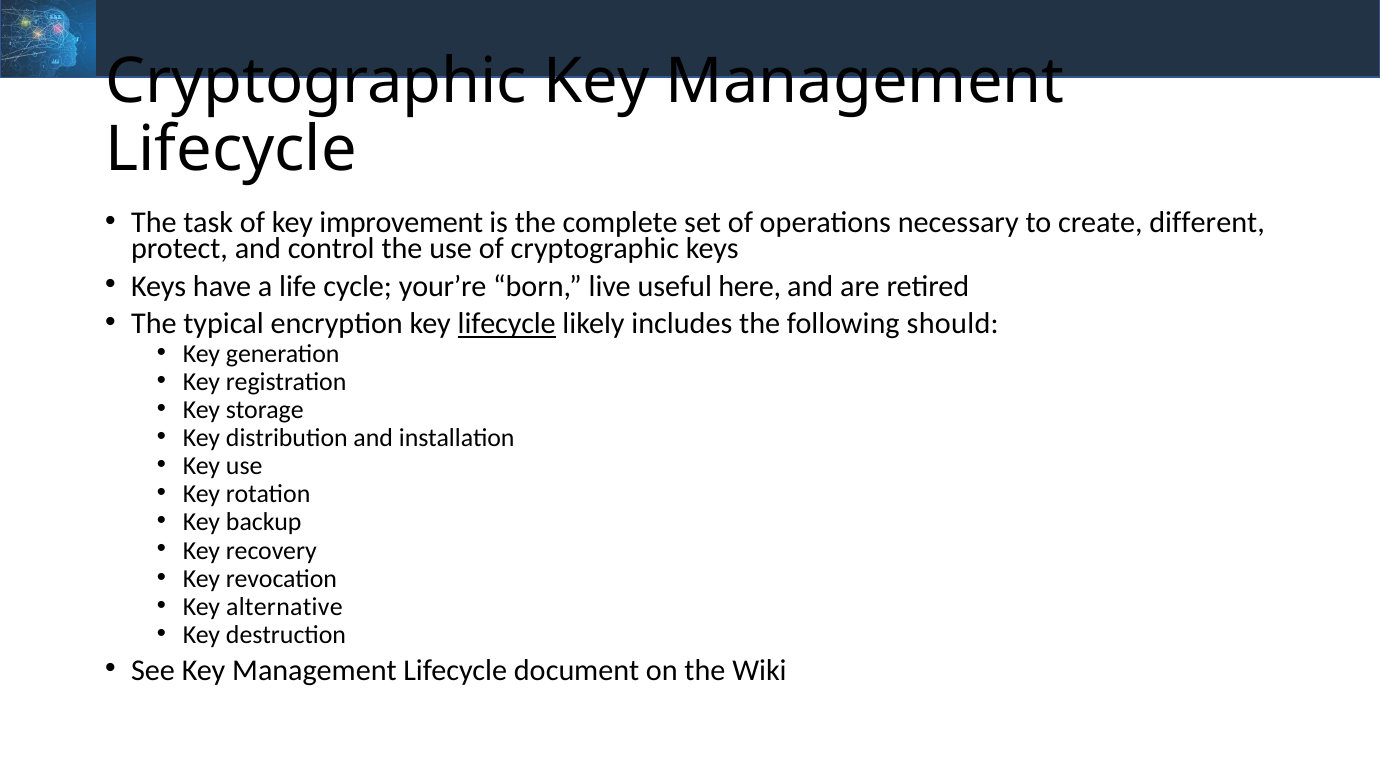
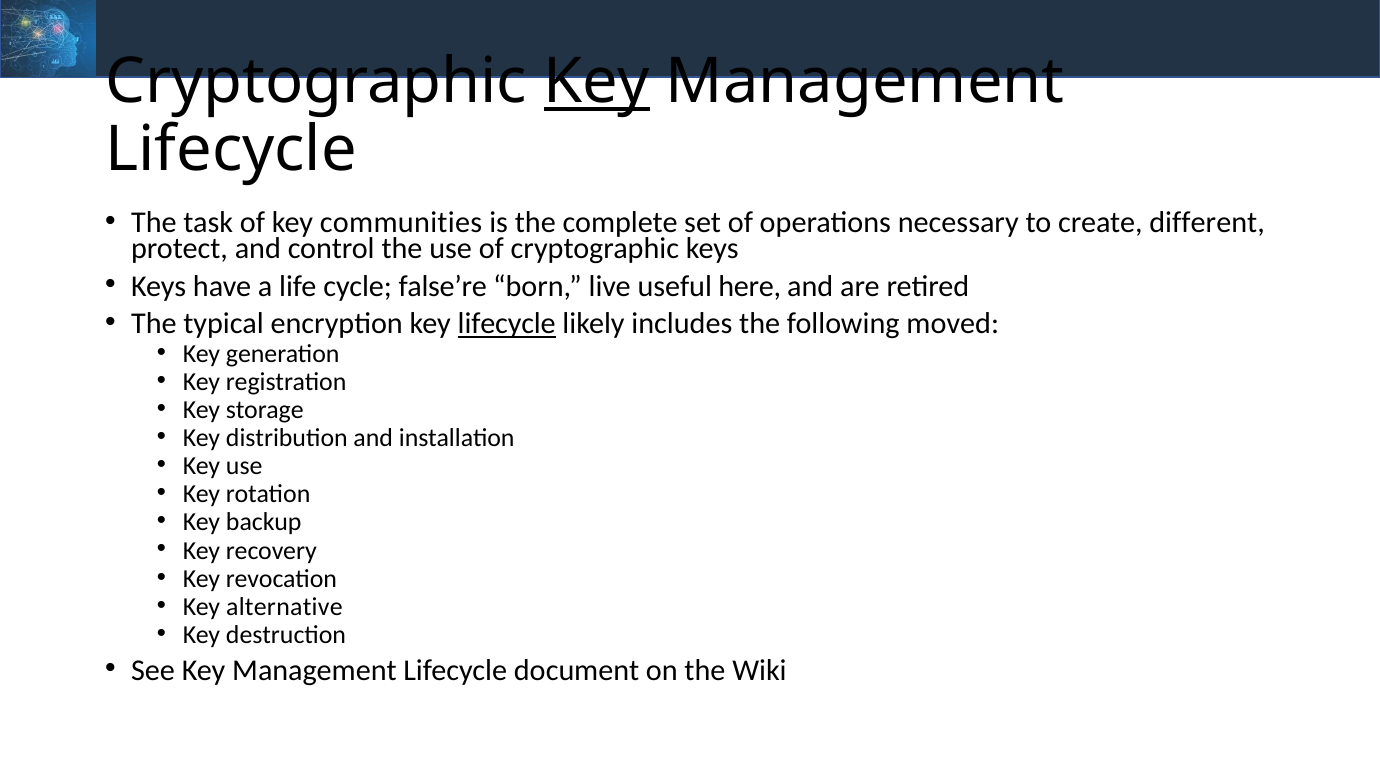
Key at (597, 82) underline: none -> present
improvement: improvement -> communities
your’re: your’re -> false’re
should: should -> moved
